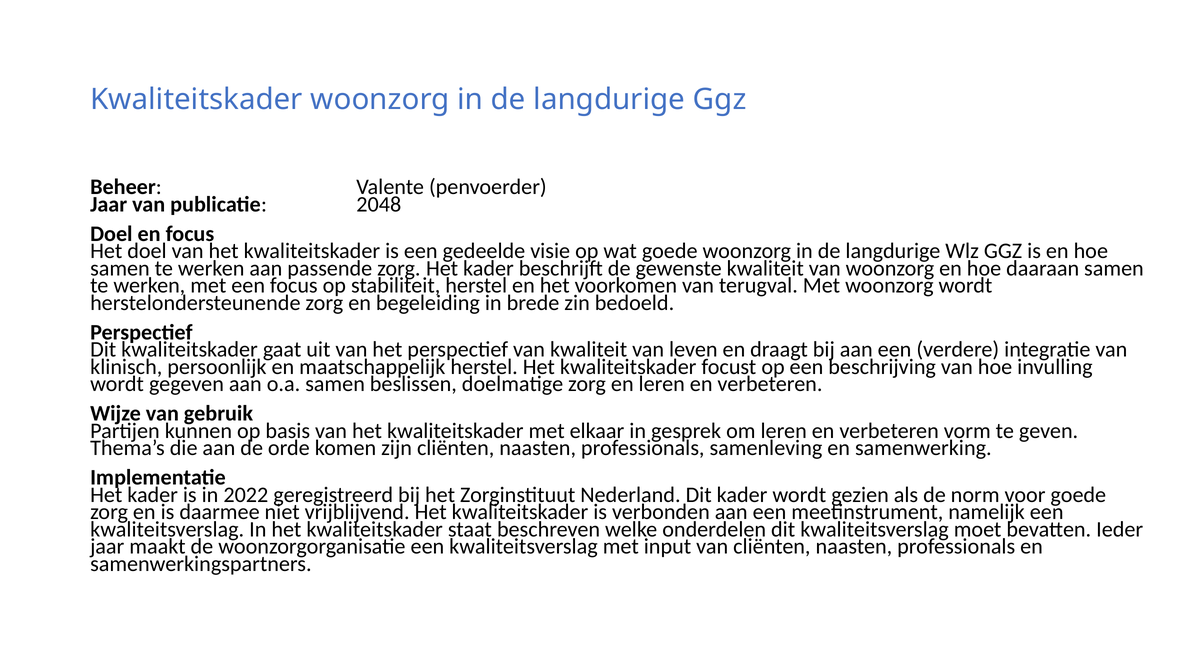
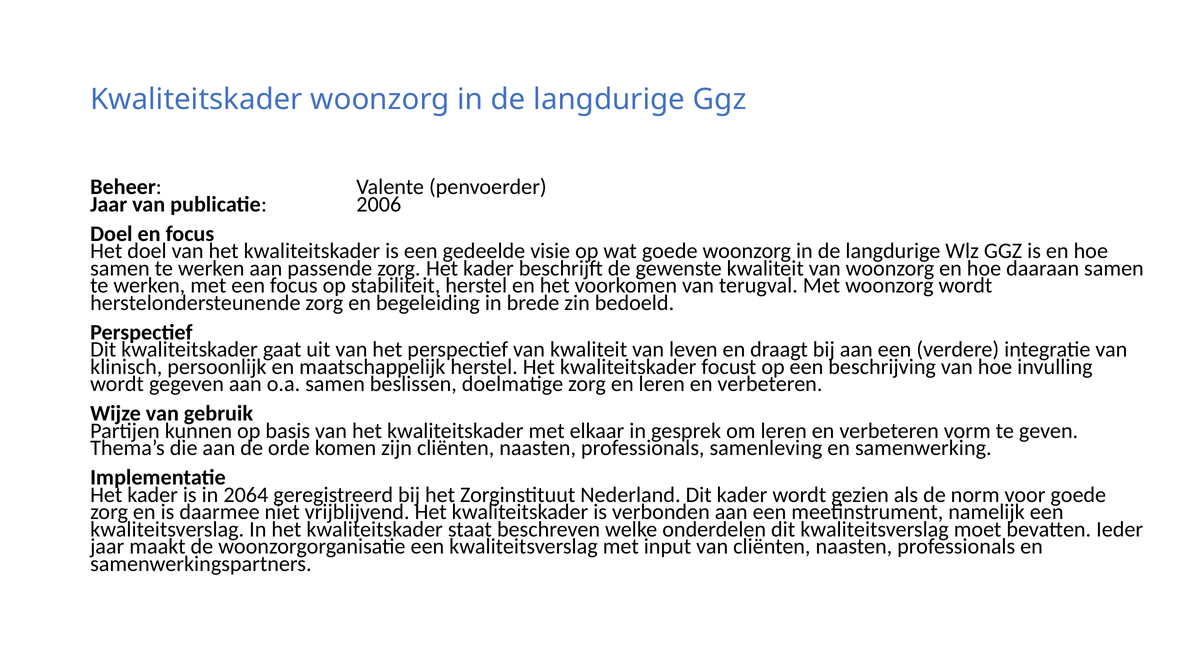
2048: 2048 -> 2006
2022: 2022 -> 2064
